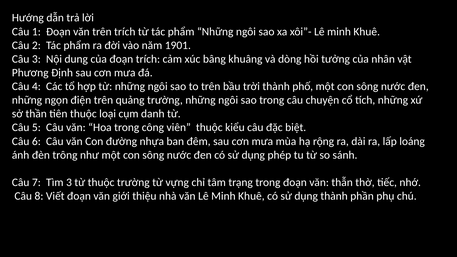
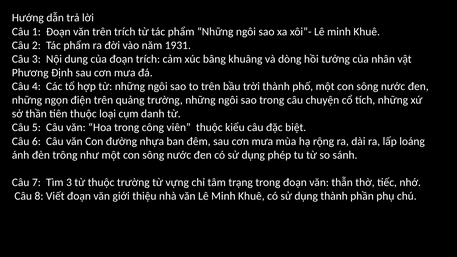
1901: 1901 -> 1931
